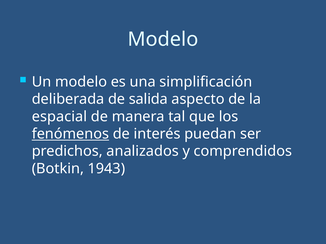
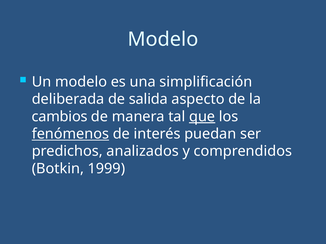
espacial: espacial -> cambios
que underline: none -> present
1943: 1943 -> 1999
